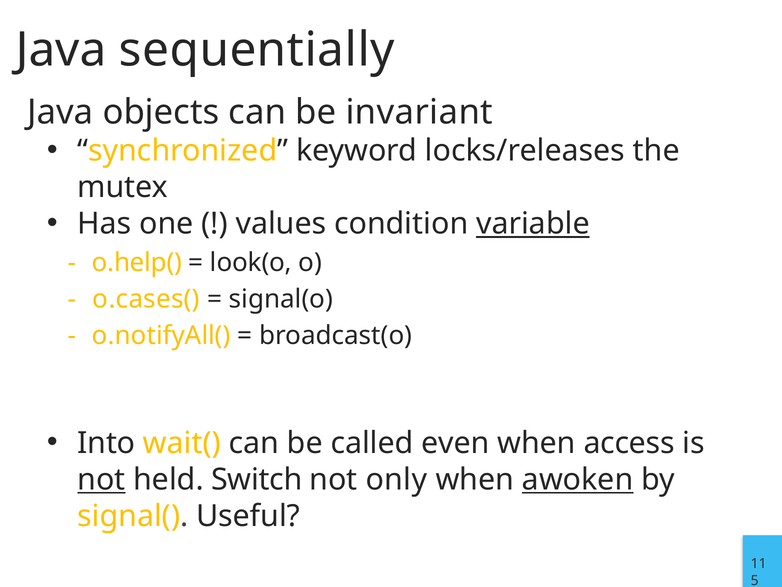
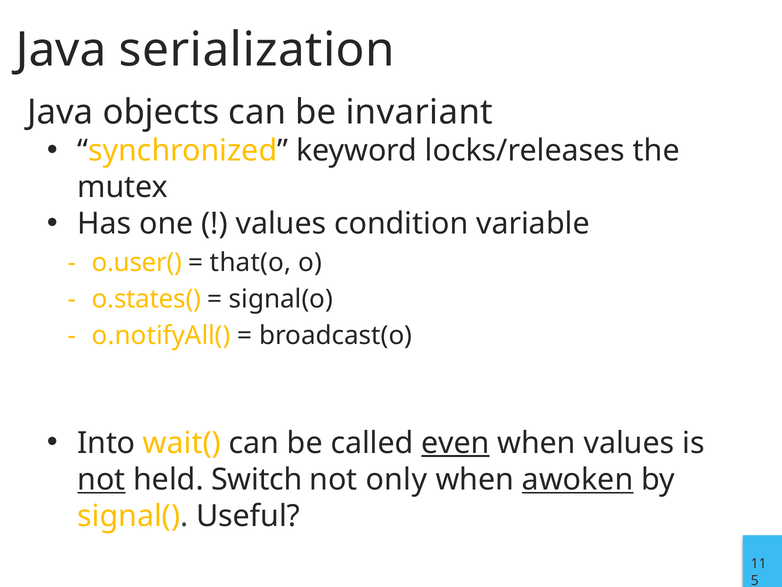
sequentially: sequentially -> serialization
variable underline: present -> none
o.help(: o.help( -> o.user(
look(o: look(o -> that(o
o.cases(: o.cases( -> o.states(
even underline: none -> present
when access: access -> values
